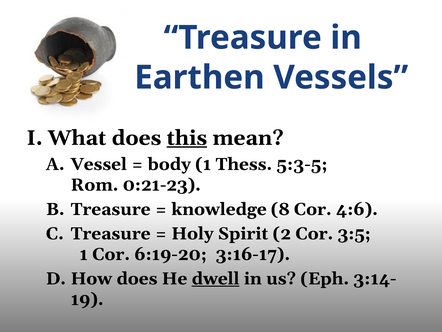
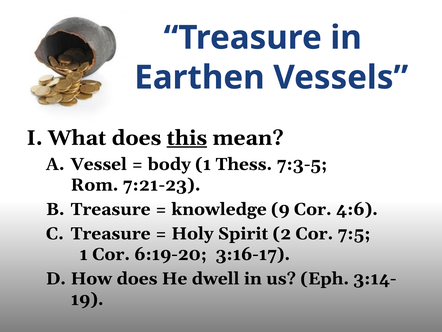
5:3-5: 5:3-5 -> 7:3-5
0:21-23: 0:21-23 -> 7:21-23
8: 8 -> 9
3:5: 3:5 -> 7:5
dwell underline: present -> none
